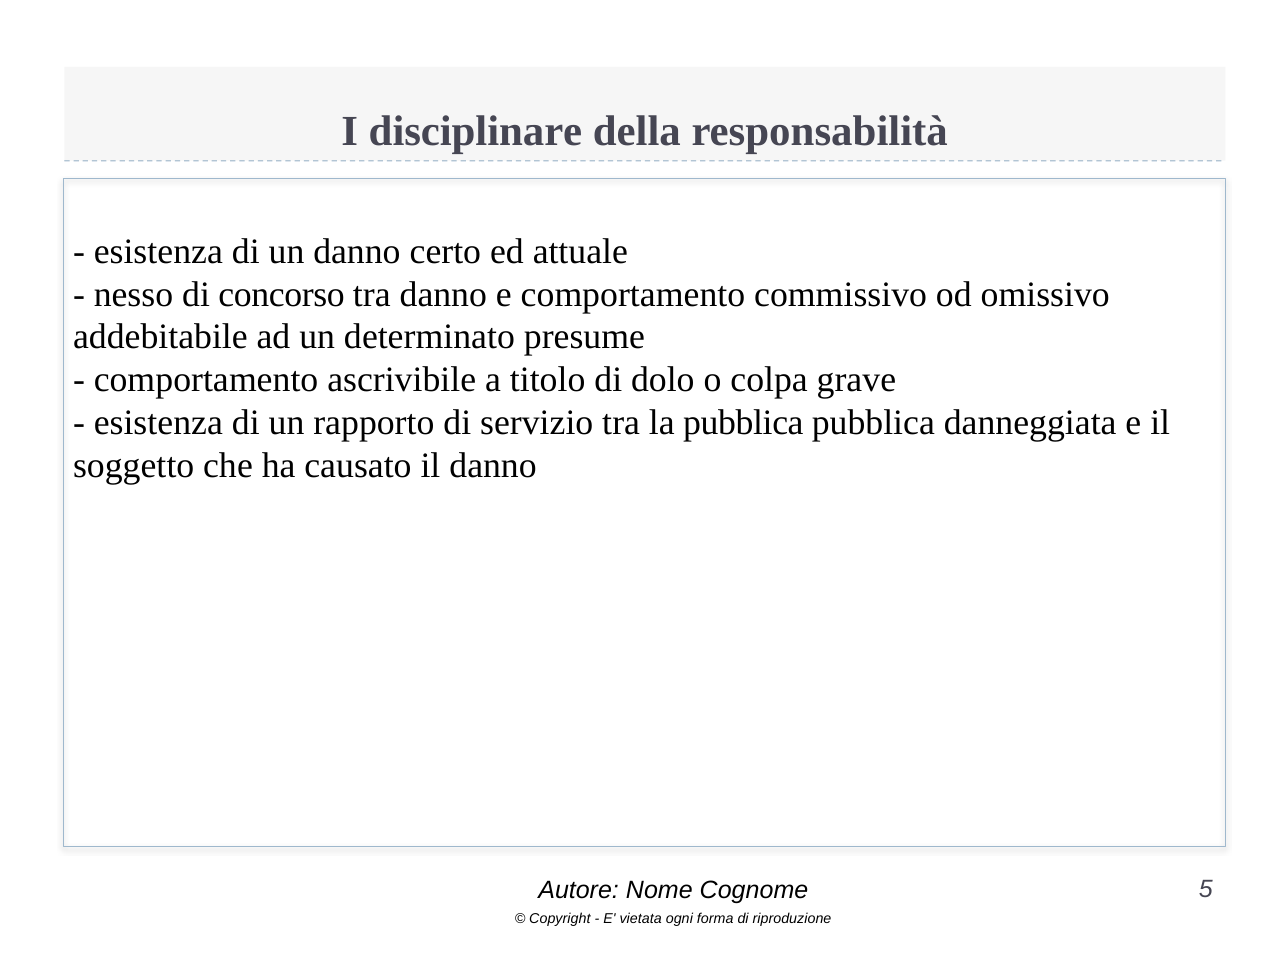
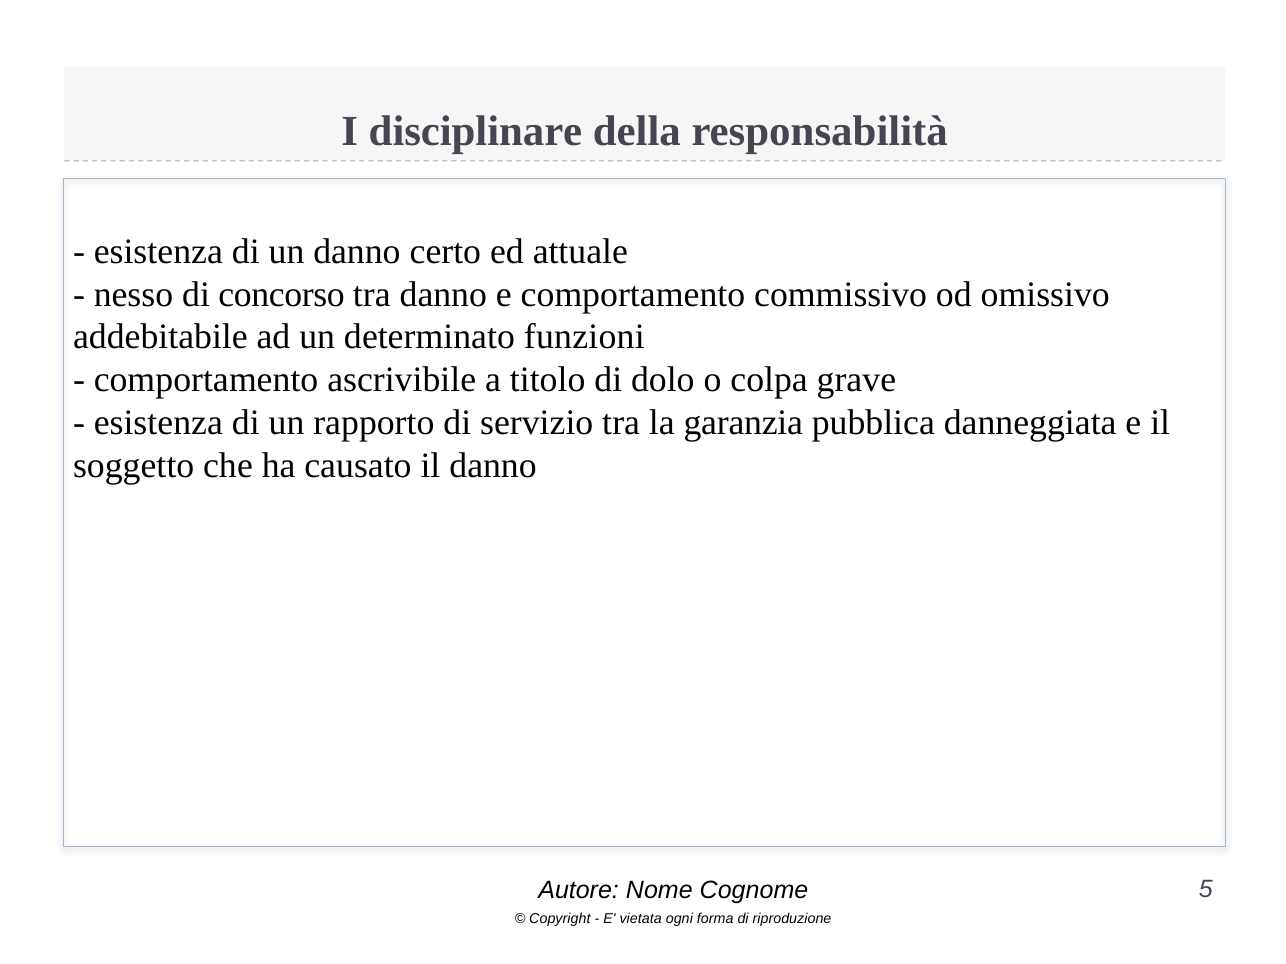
presume: presume -> funzioni
la pubblica: pubblica -> garanzia
